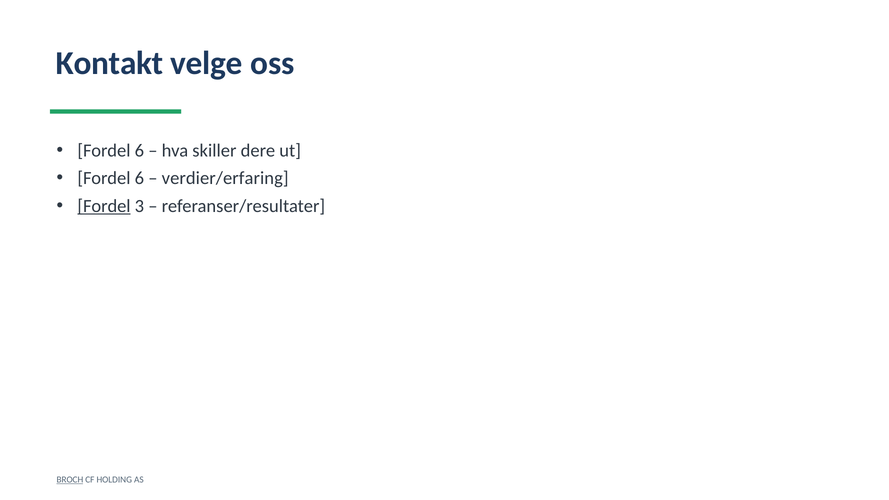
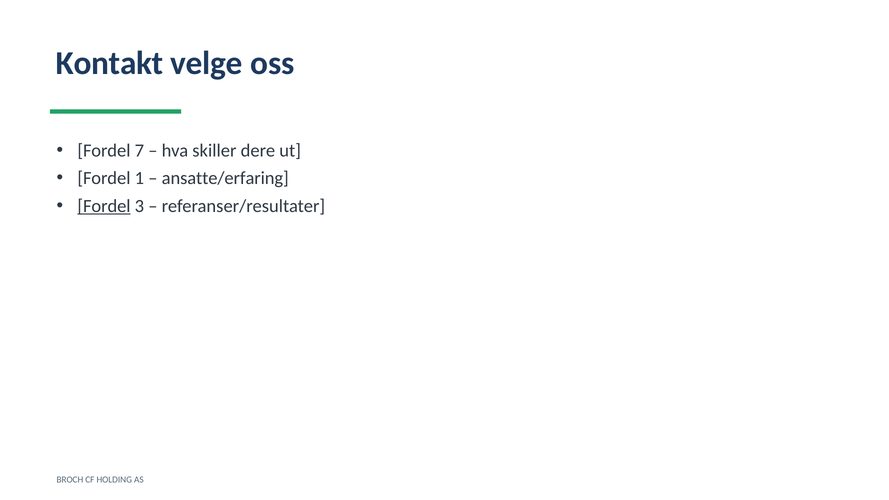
6 at (139, 151): 6 -> 7
6 at (139, 178): 6 -> 1
verdier/erfaring: verdier/erfaring -> ansatte/erfaring
BROCH underline: present -> none
